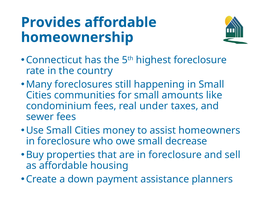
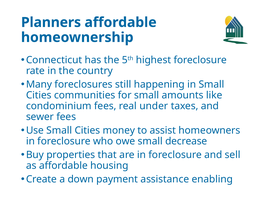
Provides: Provides -> Planners
planners: planners -> enabling
